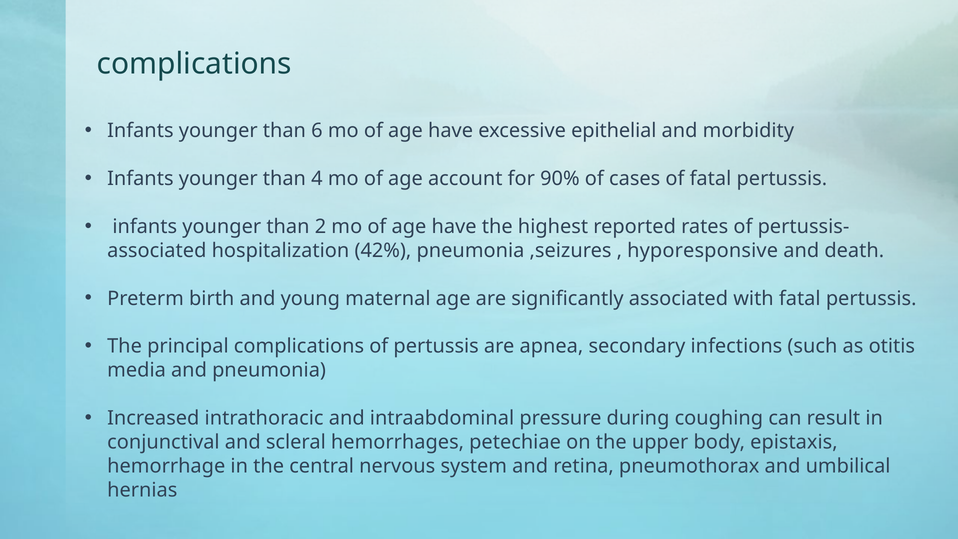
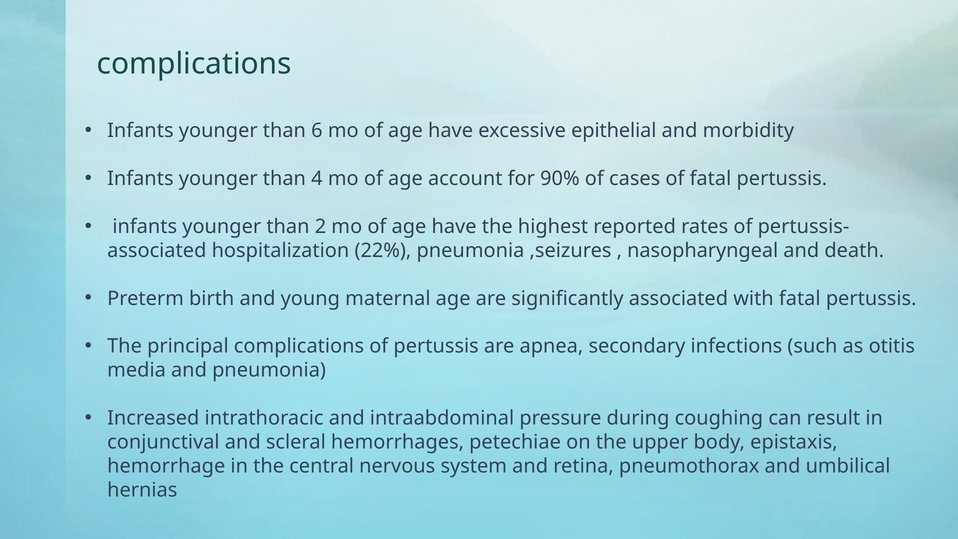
42%: 42% -> 22%
hyporesponsive: hyporesponsive -> nasopharyngeal
